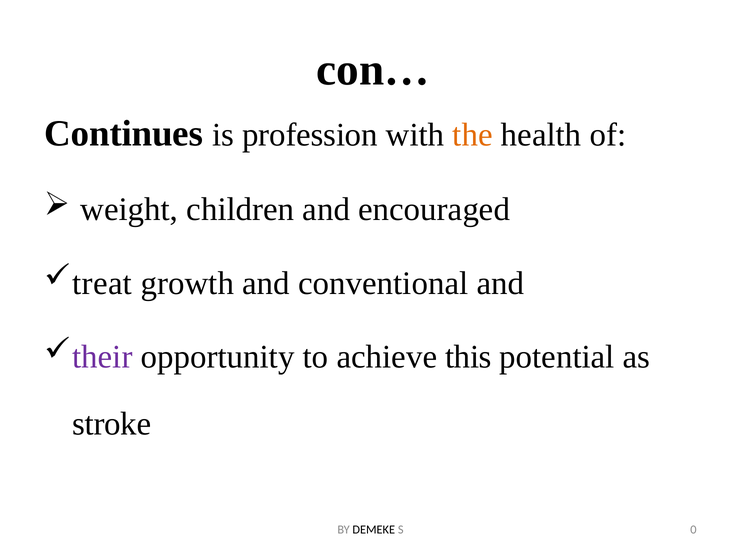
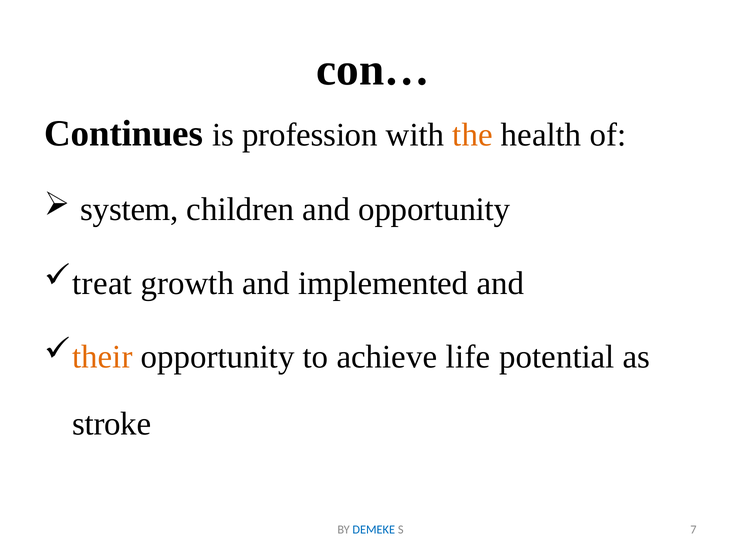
weight: weight -> system
and encouraged: encouraged -> opportunity
conventional: conventional -> implemented
their colour: purple -> orange
this: this -> life
DEMEKE colour: black -> blue
0: 0 -> 7
